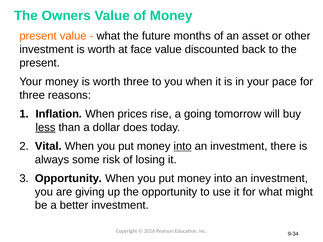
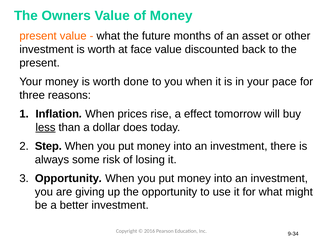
worth three: three -> done
going: going -> effect
Vital: Vital -> Step
into at (183, 146) underline: present -> none
